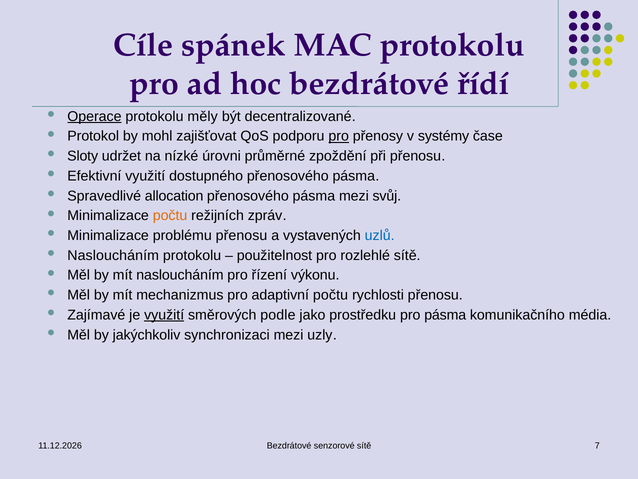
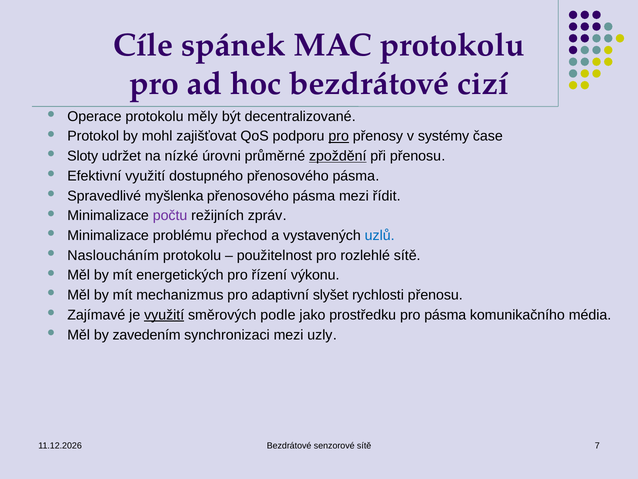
řídí: řídí -> cizí
Operace underline: present -> none
zpoždění underline: none -> present
allocation: allocation -> myšlenka
svůj: svůj -> řídit
počtu at (170, 215) colour: orange -> purple
problému přenosu: přenosu -> přechod
mít nasloucháním: nasloucháním -> energetických
adaptivní počtu: počtu -> slyšet
jakýchkoliv: jakýchkoliv -> zavedením
